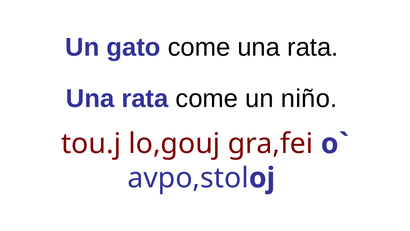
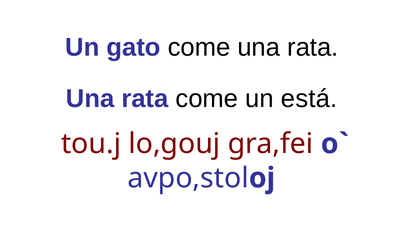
niño: niño -> está
